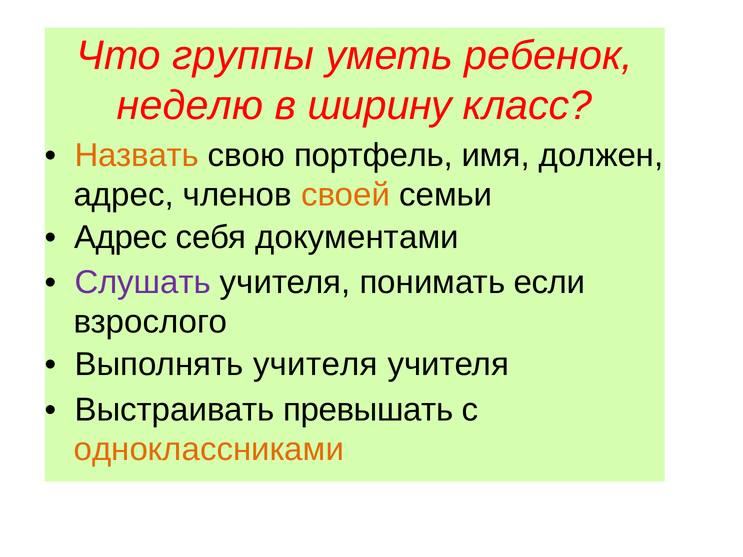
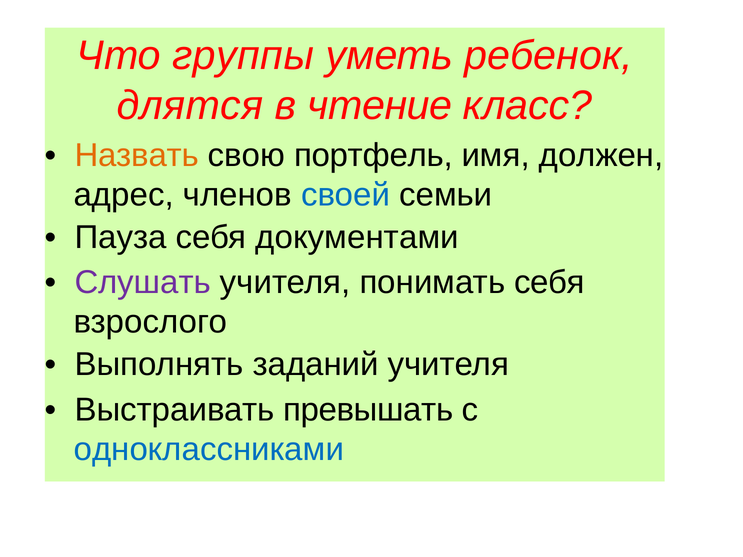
неделю: неделю -> длятся
ширину: ширину -> чтение
своей colour: orange -> blue
Адрес at (121, 237): Адрес -> Пауза
понимать если: если -> себя
Выполнять учителя: учителя -> заданий
одноклассниками colour: orange -> blue
